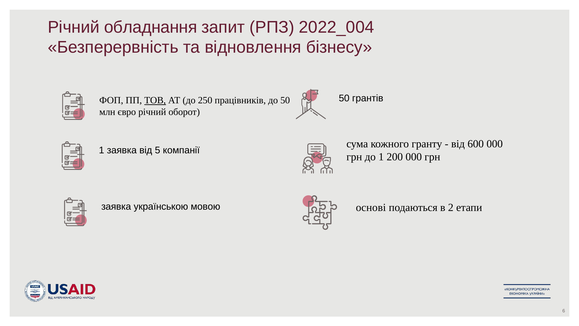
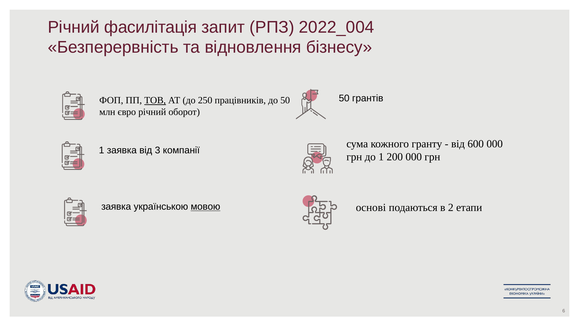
обладнання: обладнання -> фасилітація
5: 5 -> 3
мовою underline: none -> present
